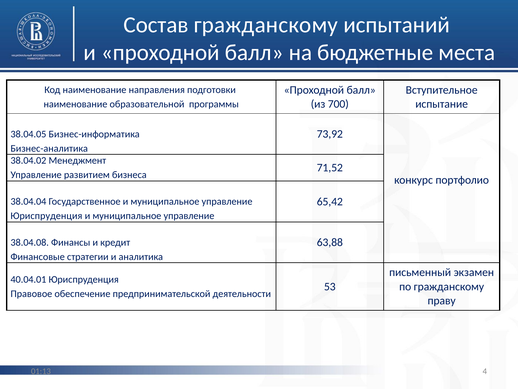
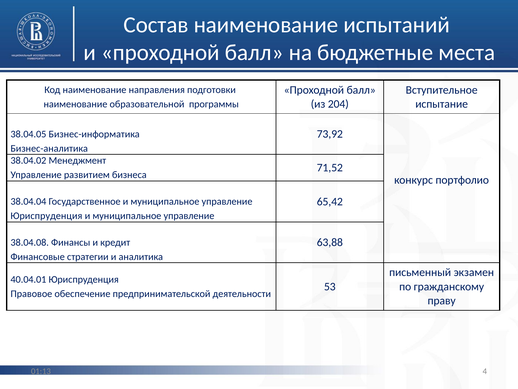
Состав гражданскому: гражданскому -> наименование
700: 700 -> 204
